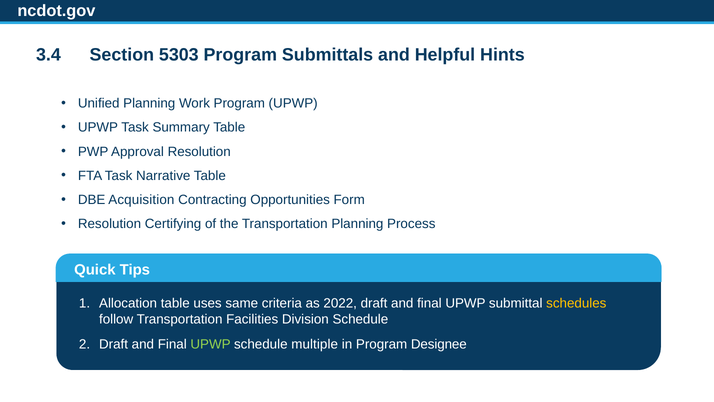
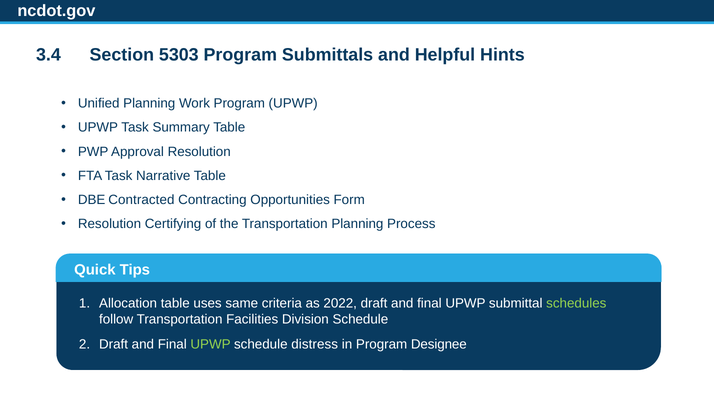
Acquisition: Acquisition -> Contracted
schedules colour: yellow -> light green
multiple: multiple -> distress
